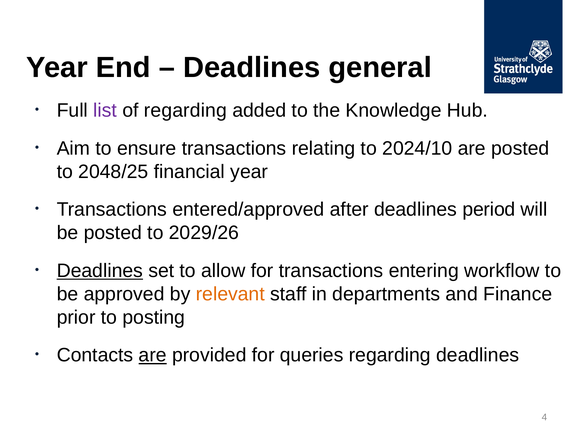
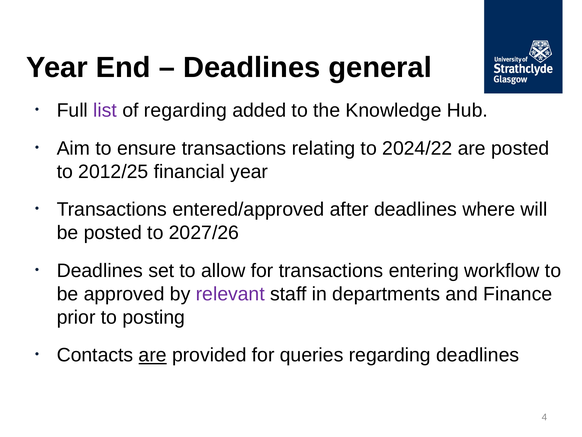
2024/10: 2024/10 -> 2024/22
2048/25: 2048/25 -> 2012/25
period: period -> where
2029/26: 2029/26 -> 2027/26
Deadlines at (100, 270) underline: present -> none
relevant colour: orange -> purple
